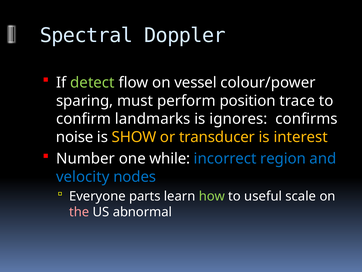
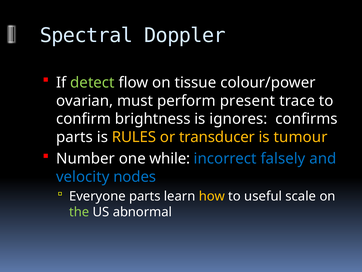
vessel: vessel -> tissue
sparing: sparing -> ovarian
position: position -> present
landmarks: landmarks -> brightness
noise at (75, 137): noise -> parts
SHOW: SHOW -> RULES
interest: interest -> tumour
region: region -> falsely
how colour: light green -> yellow
the colour: pink -> light green
